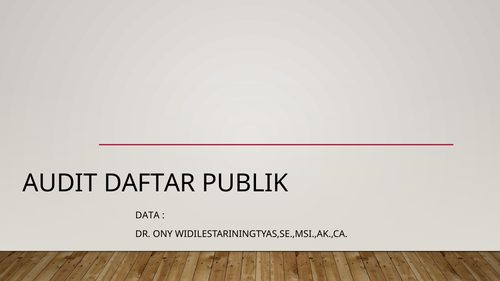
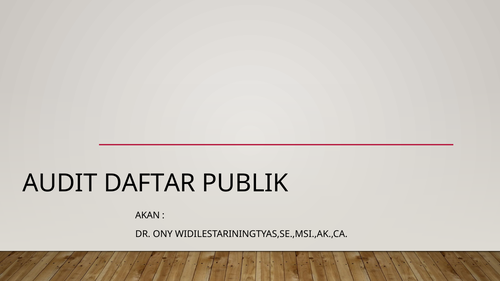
DATA: DATA -> AKAN
